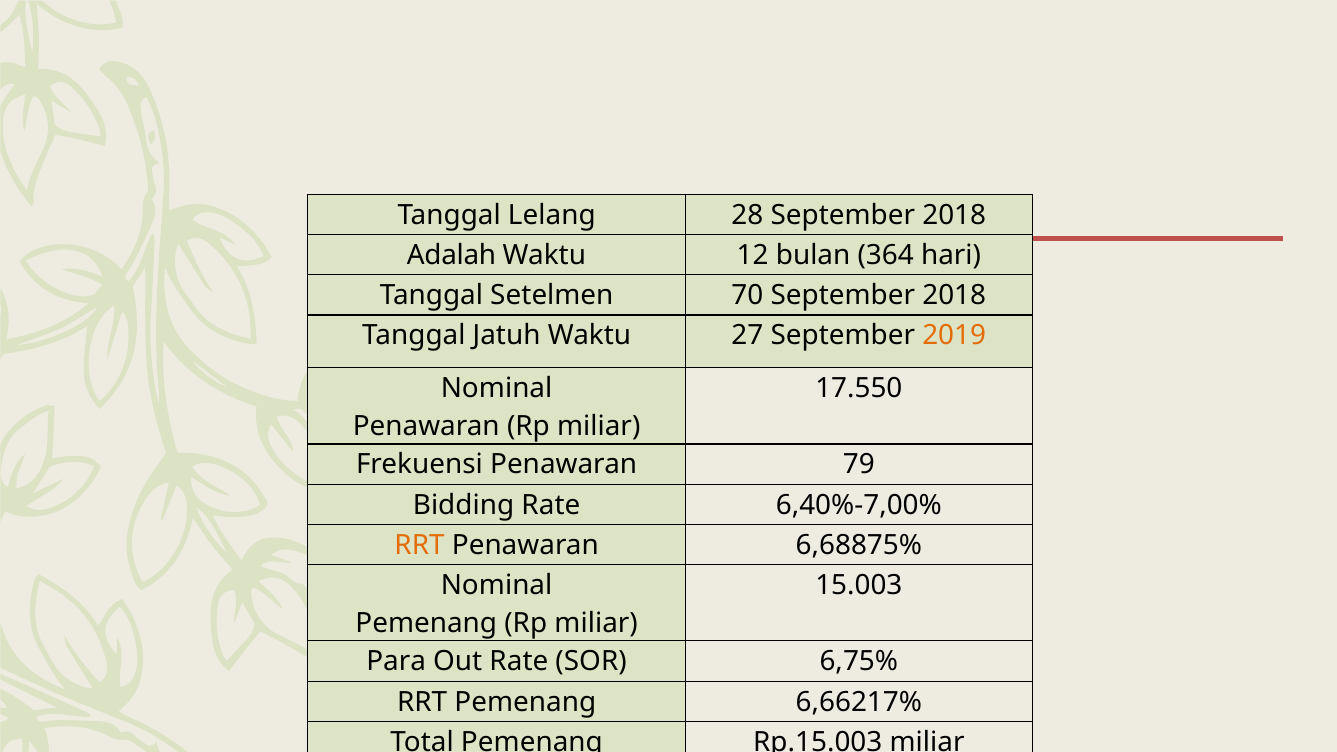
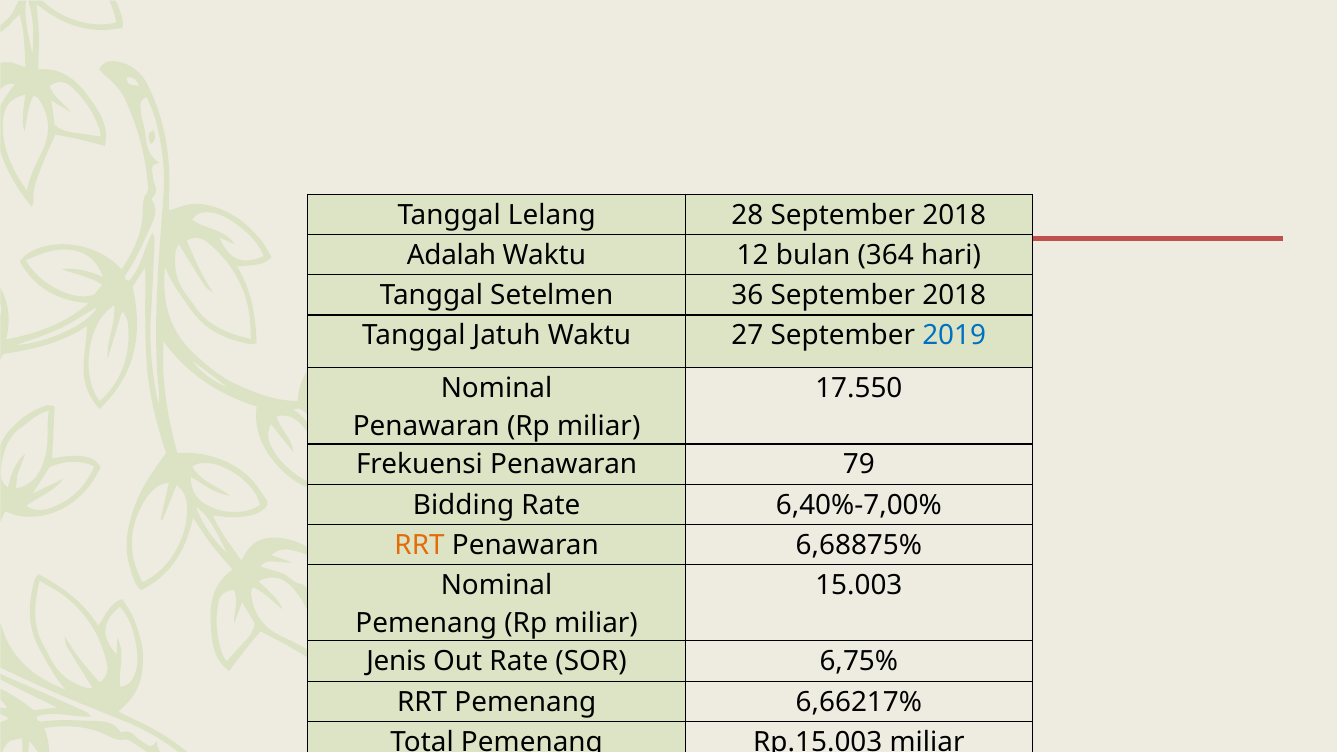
70: 70 -> 36
2019 colour: orange -> blue
Para: Para -> Jenis
